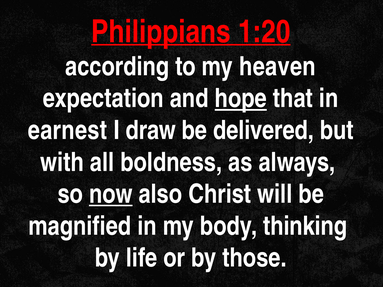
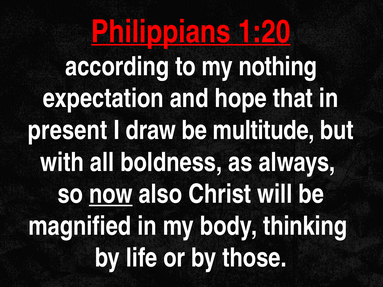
heaven: heaven -> nothing
hope underline: present -> none
earnest: earnest -> present
delivered: delivered -> multitude
